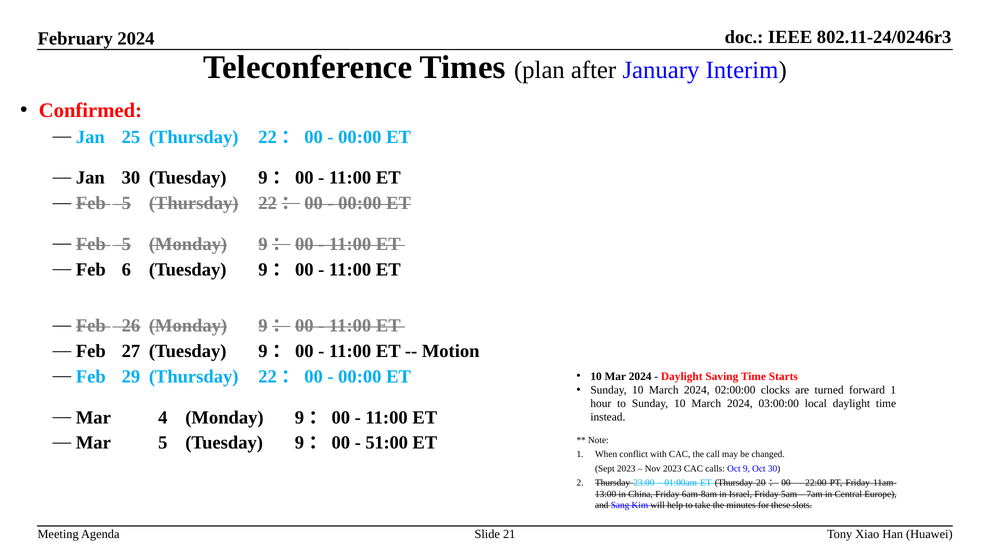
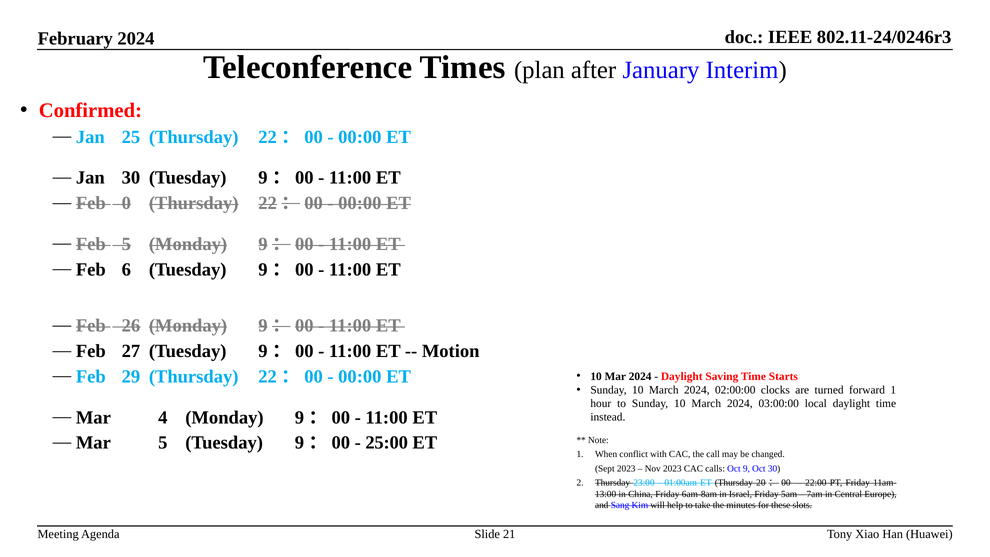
5 at (126, 203): 5 -> 0
51:00: 51:00 -> 25:00
